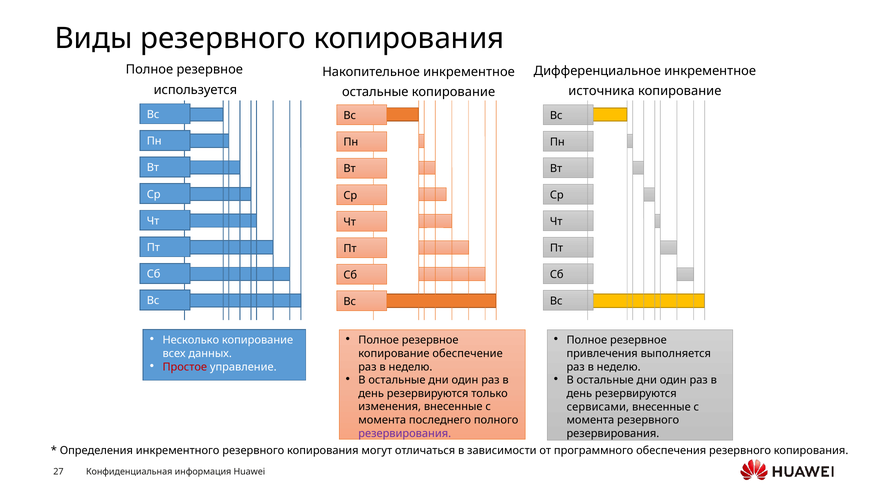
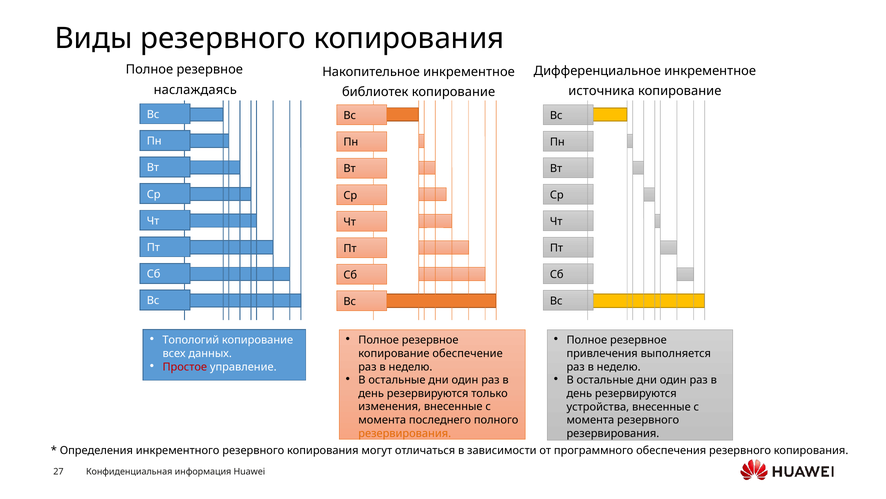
используется: используется -> наслаждаясь
остальные at (375, 92): остальные -> библиотек
Несколько: Несколько -> Топологий
сервисами: сервисами -> устройства
резервирования at (405, 433) colour: purple -> orange
